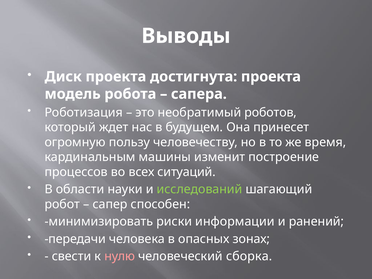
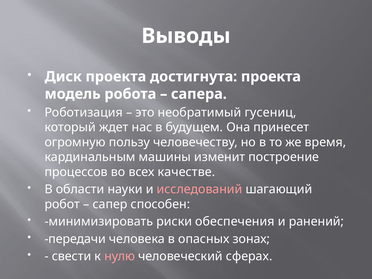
роботов: роботов -> гусениц
ситуаций: ситуаций -> качестве
исследований colour: light green -> pink
информации: информации -> обеспечения
сборка: сборка -> сферах
